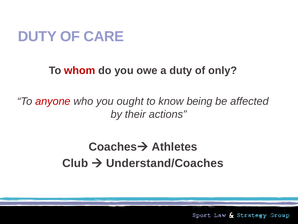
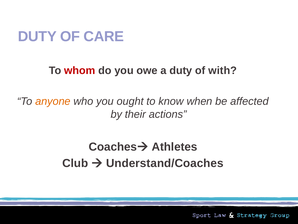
only: only -> with
anyone colour: red -> orange
being: being -> when
